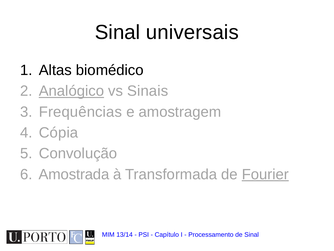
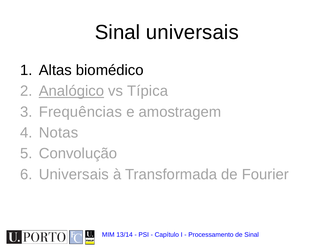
Sinais: Sinais -> Típica
Cópia: Cópia -> Notas
Amostrada at (74, 174): Amostrada -> Universais
Fourier underline: present -> none
